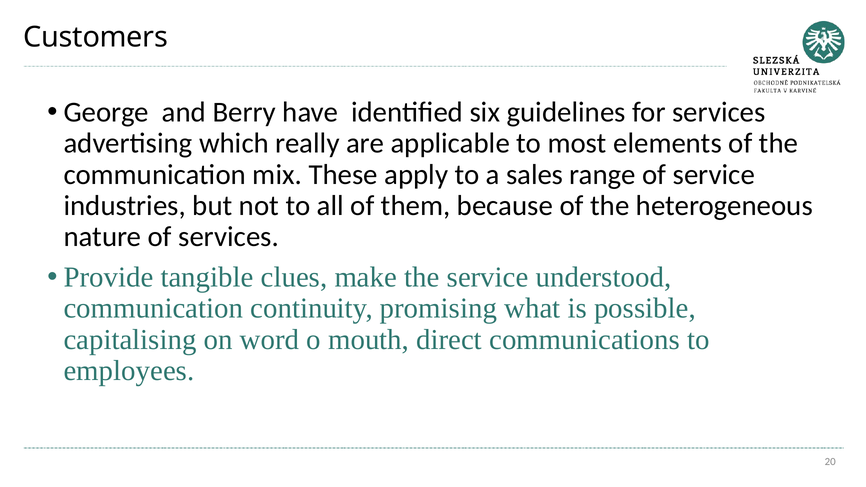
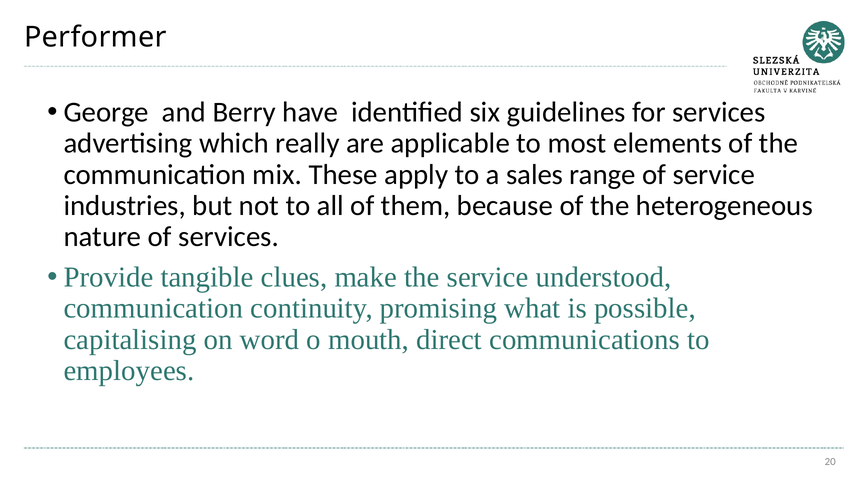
Customers: Customers -> Performer
